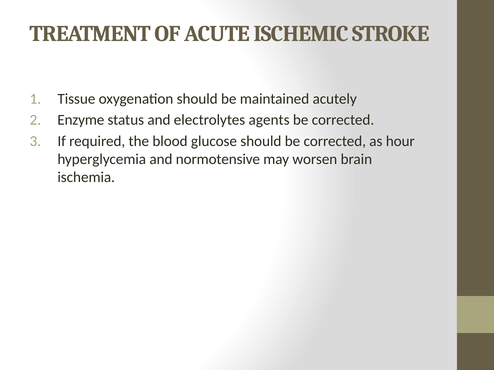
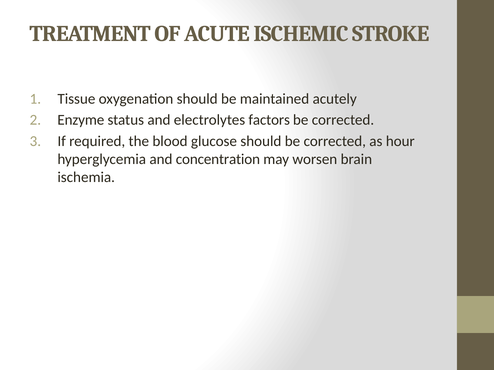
agents: agents -> factors
normotensive: normotensive -> concentration
